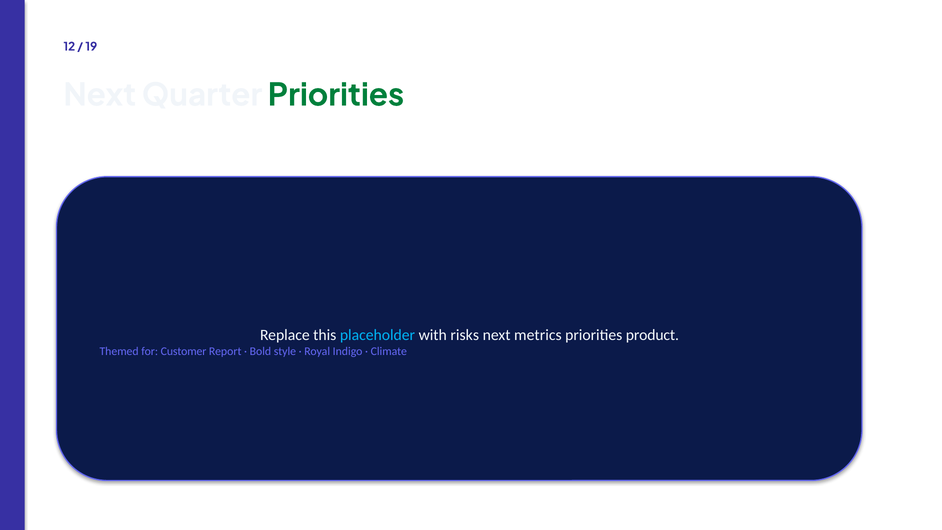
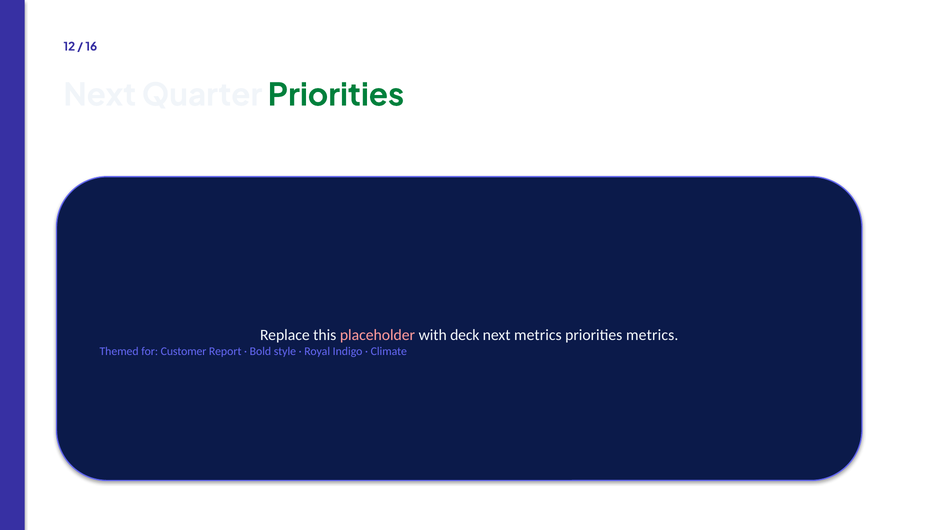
19: 19 -> 16
placeholder colour: light blue -> pink
risks: risks -> deck
priorities product: product -> metrics
